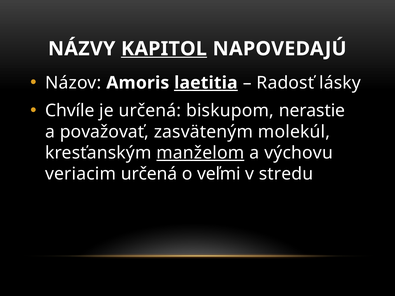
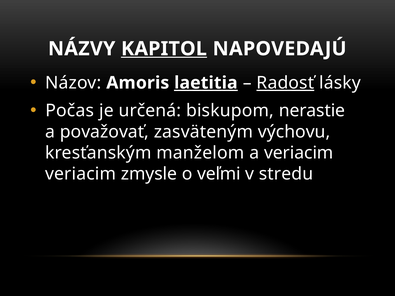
Radosť underline: none -> present
Chvíle: Chvíle -> Počas
molekúl: molekúl -> výchovu
manželom underline: present -> none
a výchovu: výchovu -> veriacim
veriacim určená: určená -> zmysle
